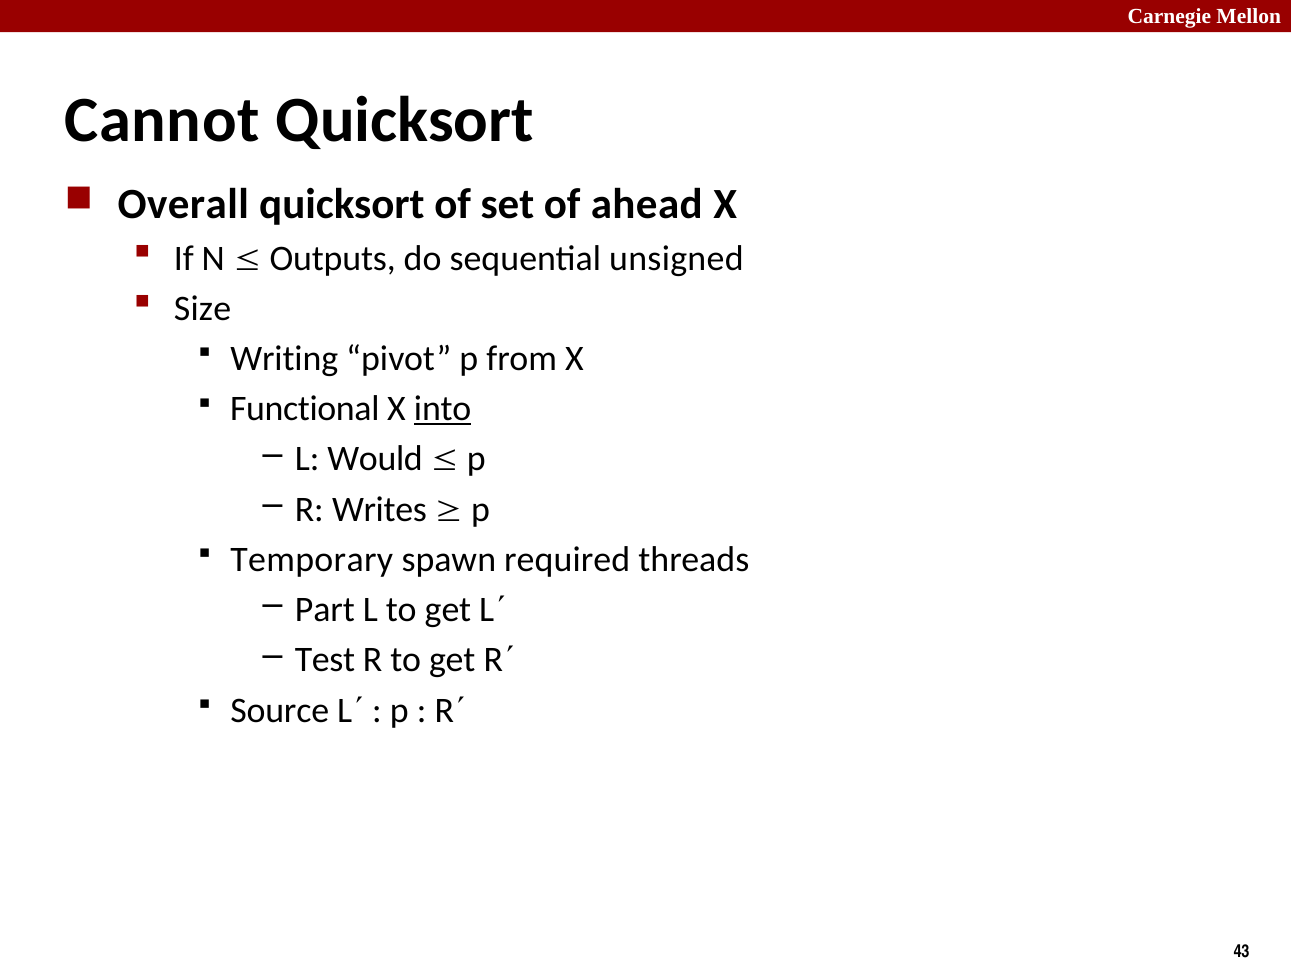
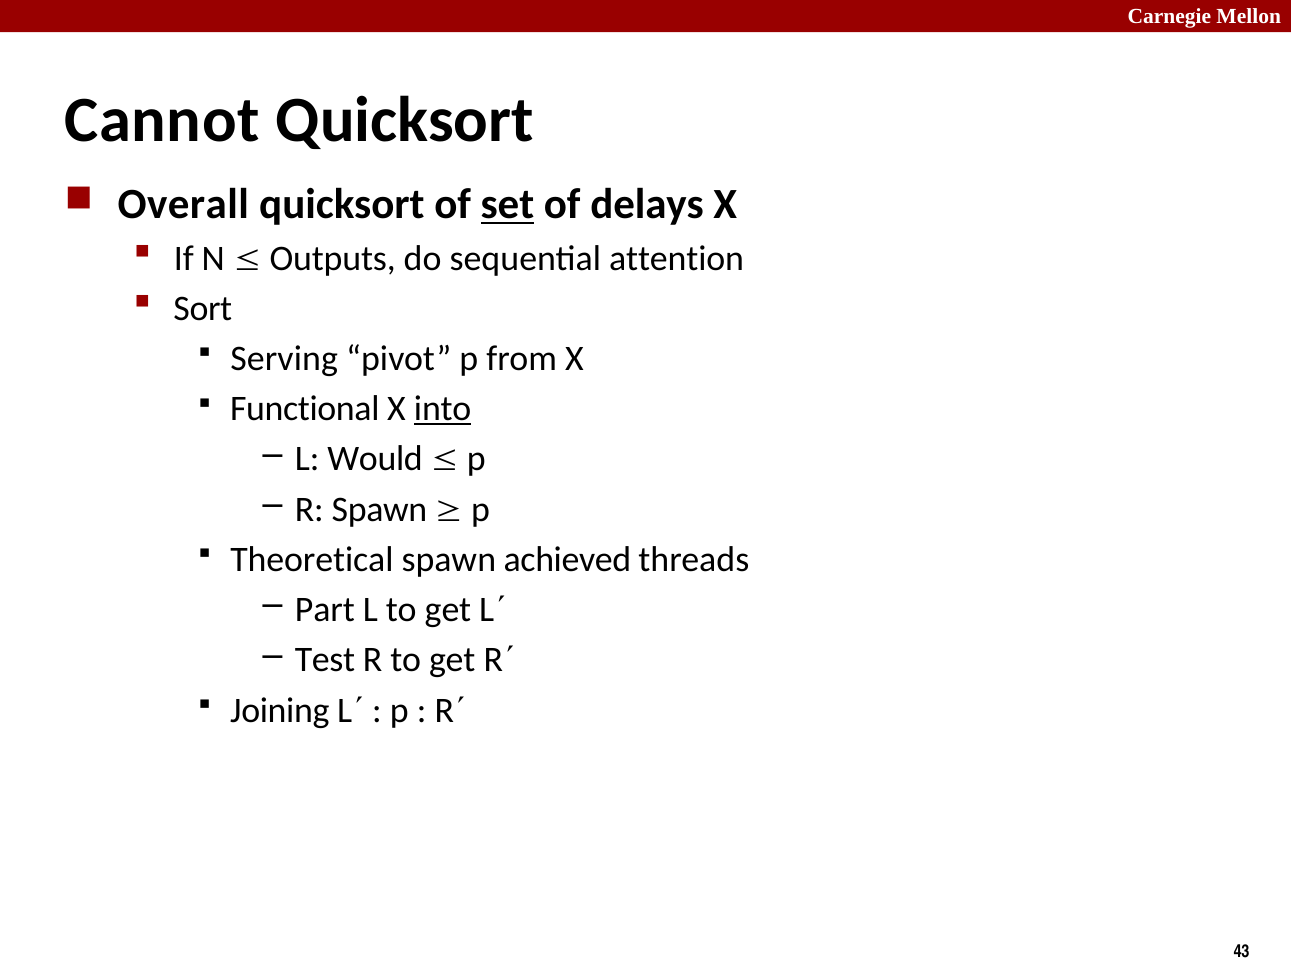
set underline: none -> present
ahead: ahead -> delays
unsigned: unsigned -> attention
Size: Size -> Sort
Writing: Writing -> Serving
R Writes: Writes -> Spawn
Temporary: Temporary -> Theoretical
required: required -> achieved
Source: Source -> Joining
